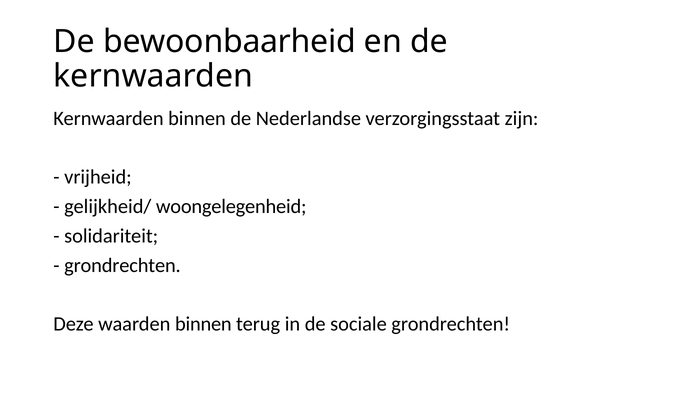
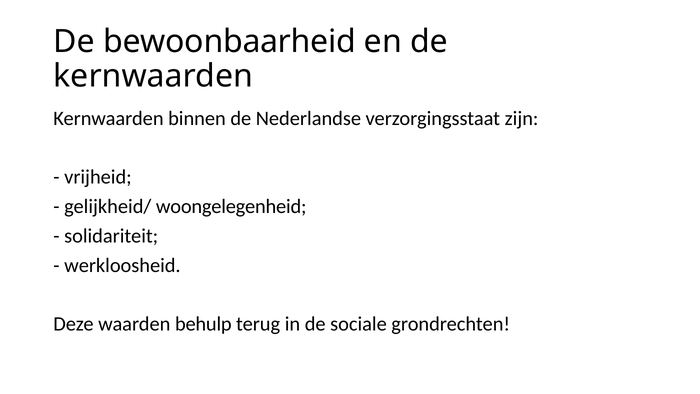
grondrechten at (122, 265): grondrechten -> werkloosheid
waarden binnen: binnen -> behulp
